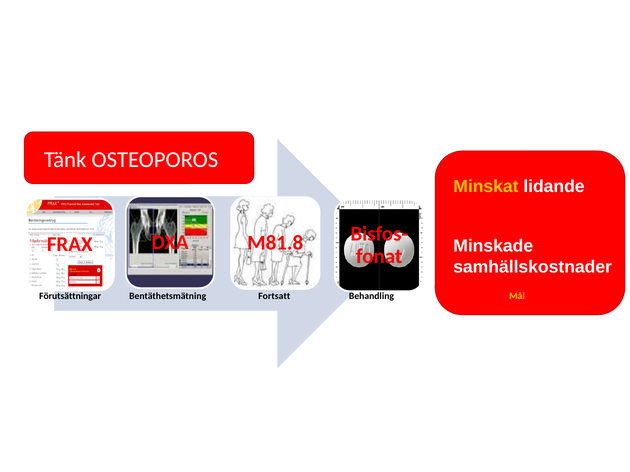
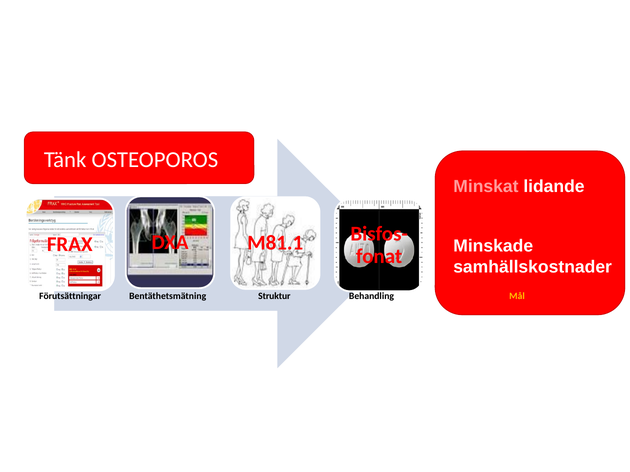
Minskat colour: yellow -> pink
M81.8: M81.8 -> M81.1
Fortsatt: Fortsatt -> Struktur
